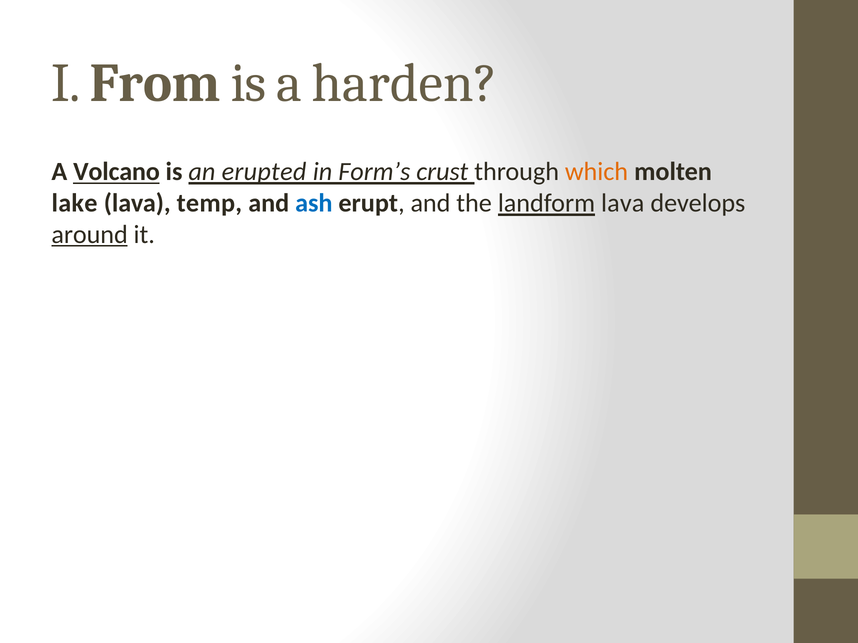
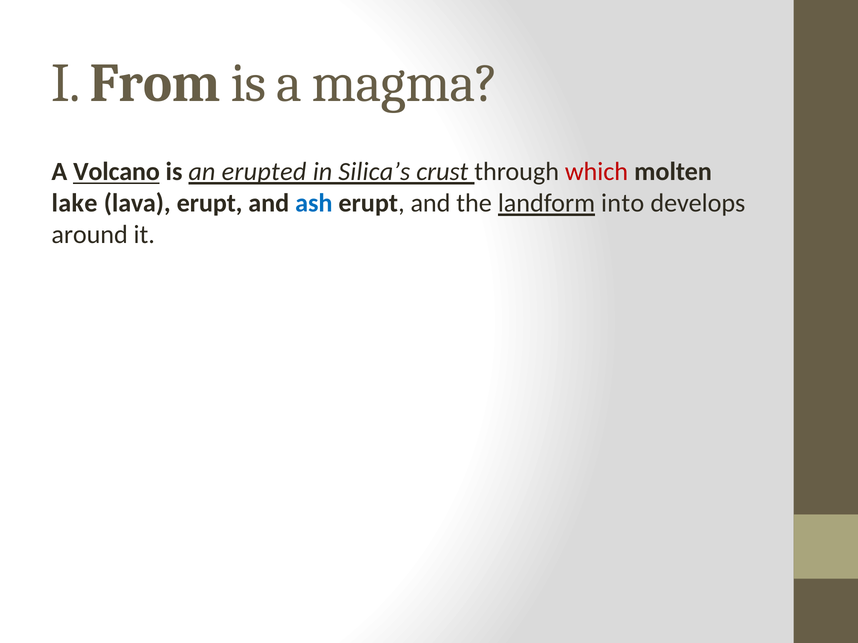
harden: harden -> magma
Form’s: Form’s -> Silica’s
which colour: orange -> red
lava temp: temp -> erupt
landform lava: lava -> into
around underline: present -> none
